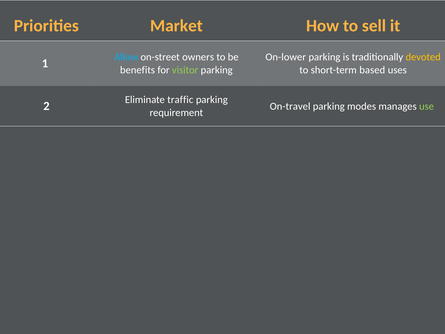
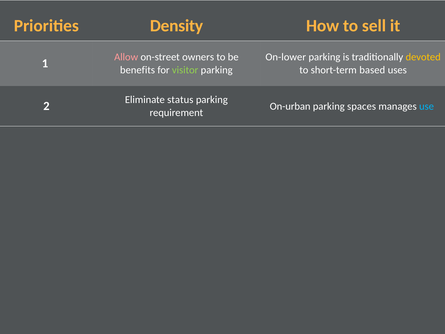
Market: Market -> Density
Allow colour: light blue -> pink
traffic: traffic -> status
On-travel: On-travel -> On-urban
modes: modes -> spaces
use colour: light green -> light blue
